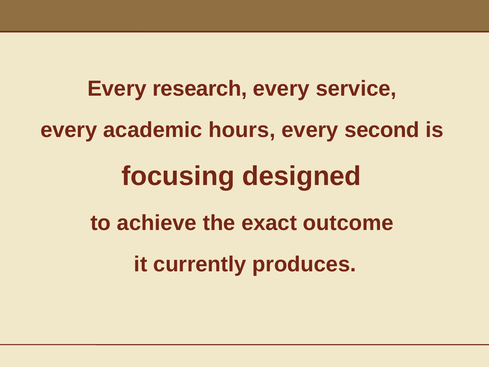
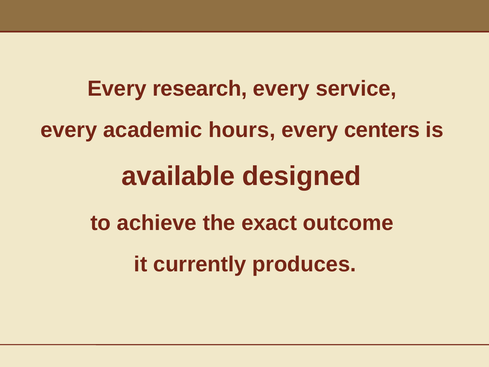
second: second -> centers
focusing: focusing -> available
